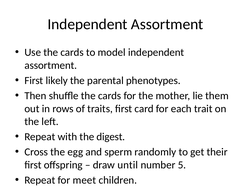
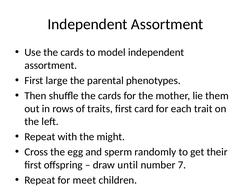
likely: likely -> large
digest: digest -> might
5: 5 -> 7
